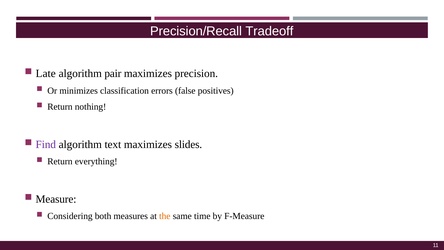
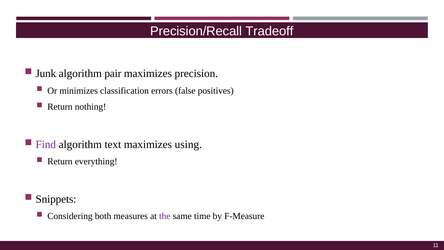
Late: Late -> Junk
slides: slides -> using
Measure: Measure -> Snippets
the colour: orange -> purple
